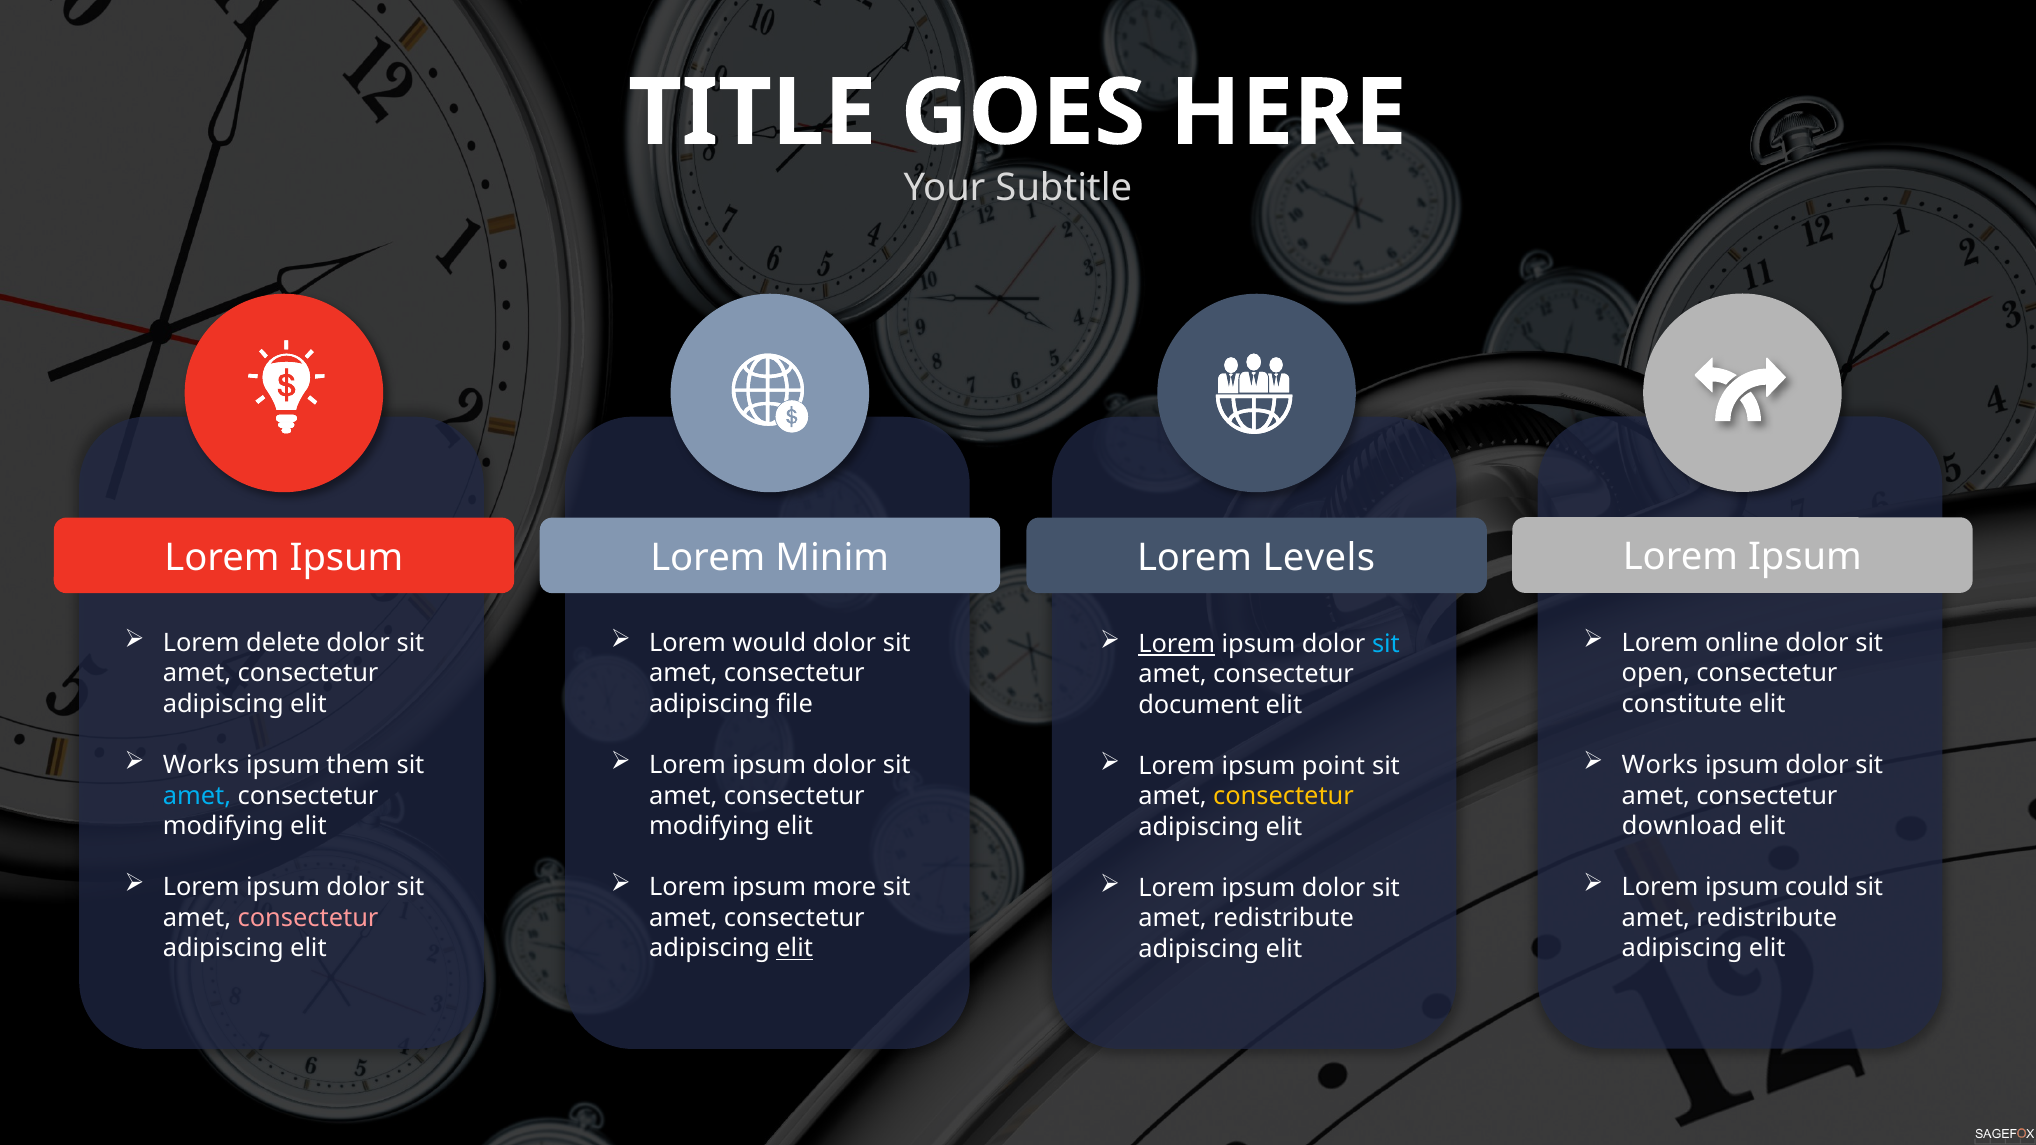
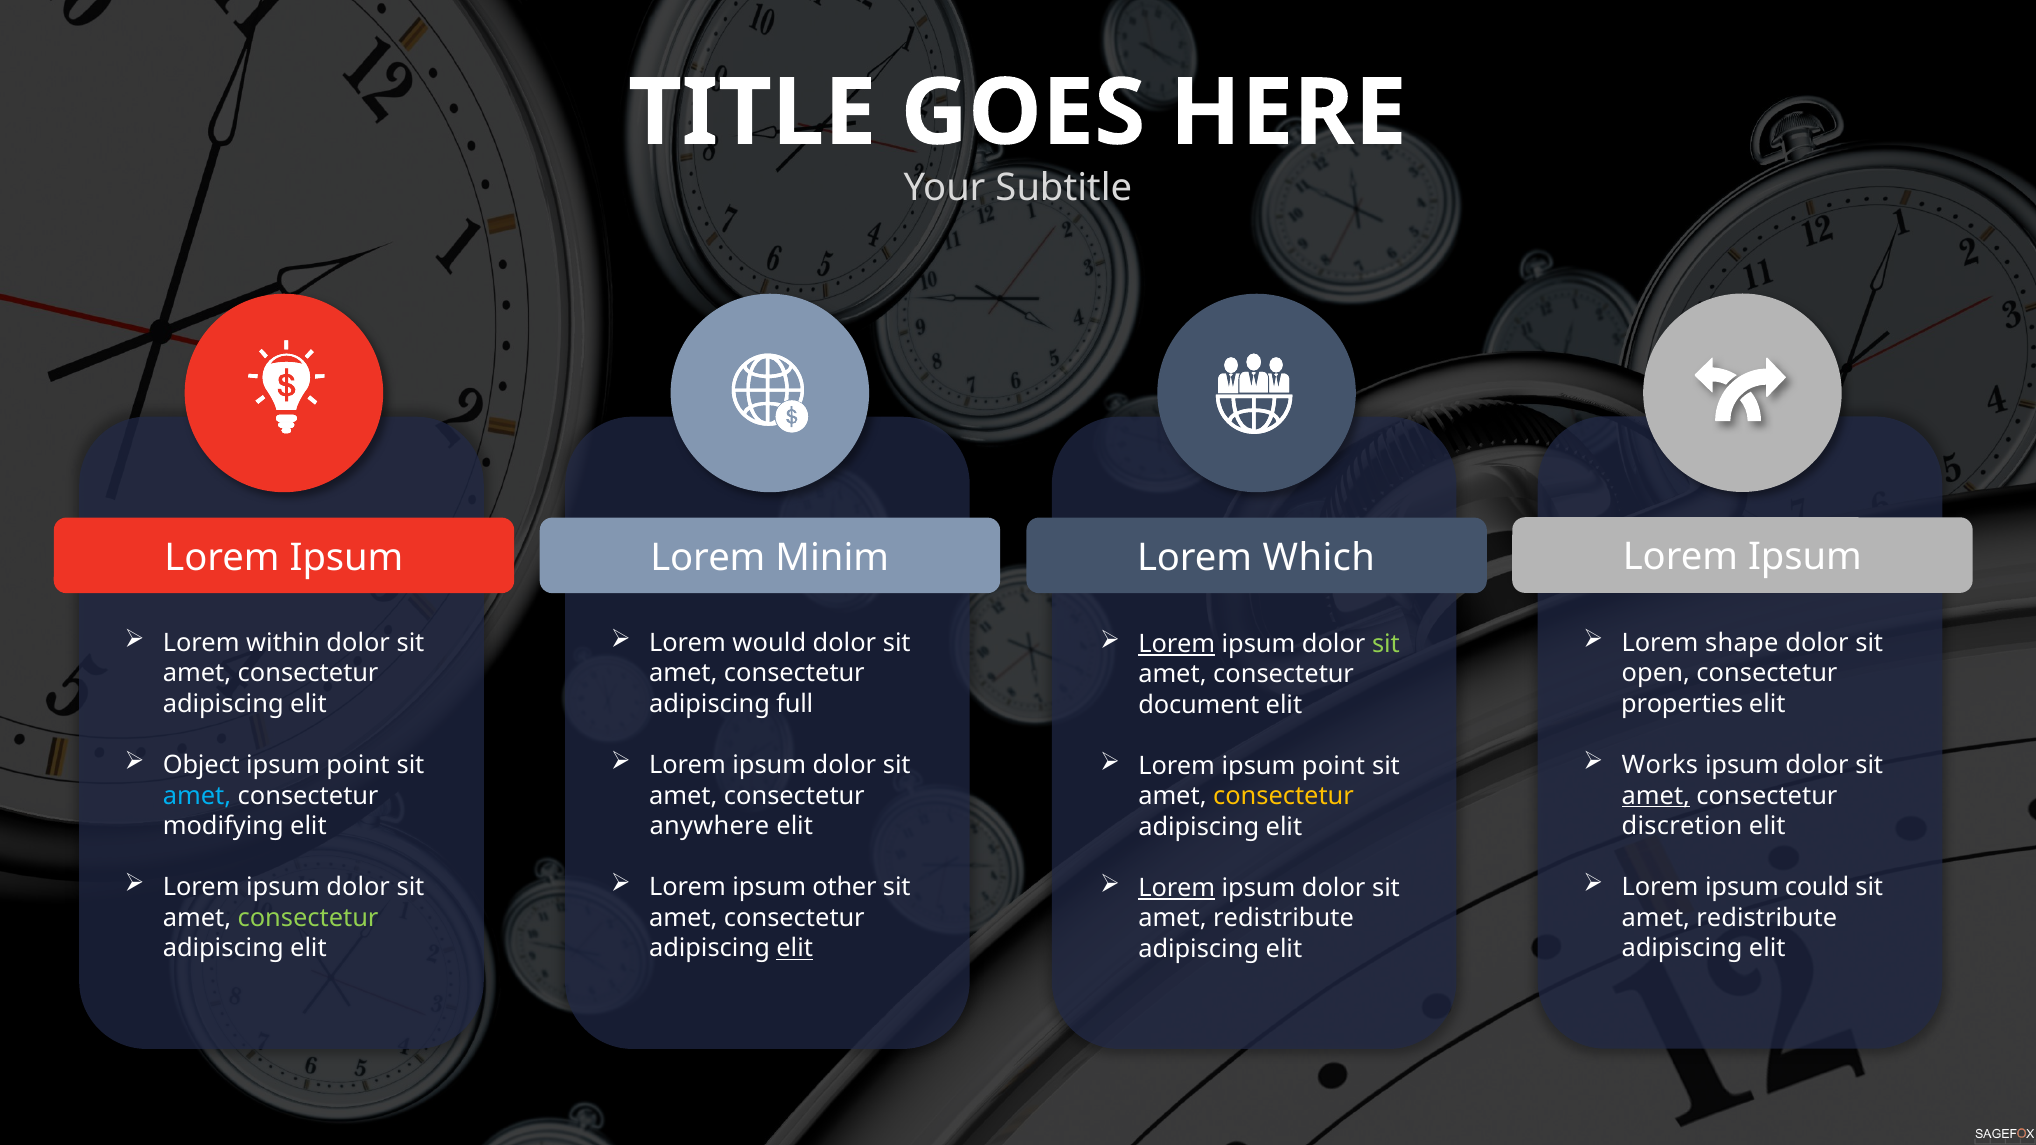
Levels: Levels -> Which
delete: delete -> within
online: online -> shape
sit at (1386, 644) colour: light blue -> light green
file: file -> full
constitute: constitute -> properties
Works at (201, 765): Works -> Object
them at (358, 765): them -> point
amet at (1656, 796) underline: none -> present
modifying at (710, 826): modifying -> anywhere
download: download -> discretion
more: more -> other
Lorem at (1177, 888) underline: none -> present
consectetur at (308, 918) colour: pink -> light green
